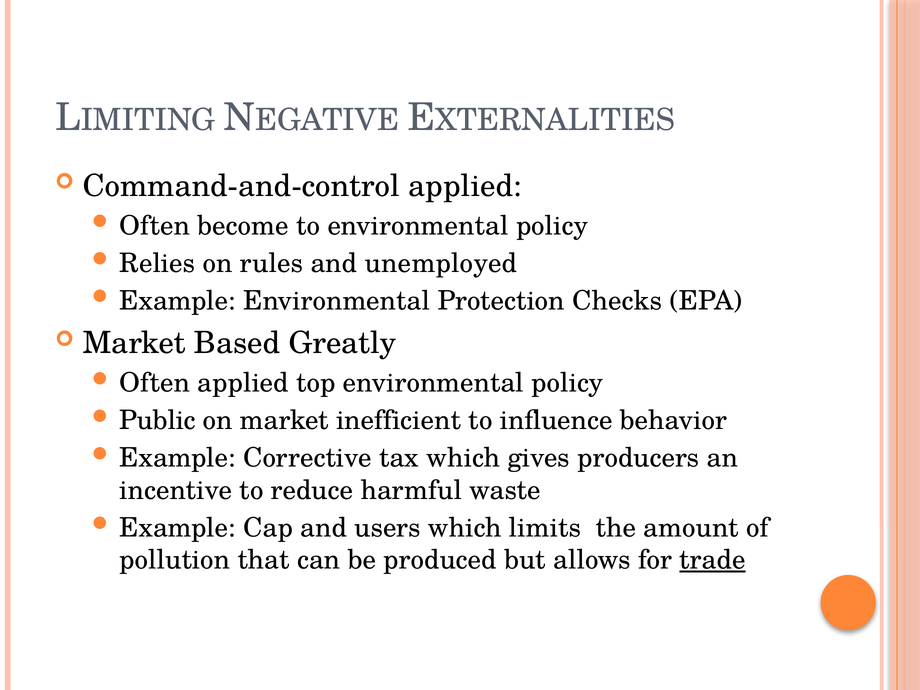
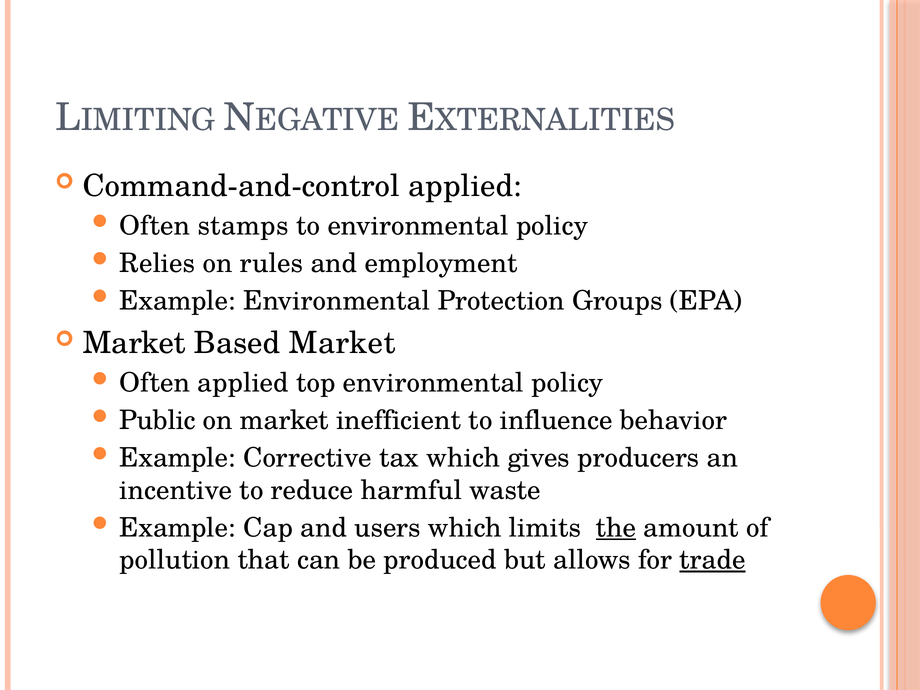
become: become -> stamps
unemployed: unemployed -> employment
Checks: Checks -> Groups
Based Greatly: Greatly -> Market
the underline: none -> present
